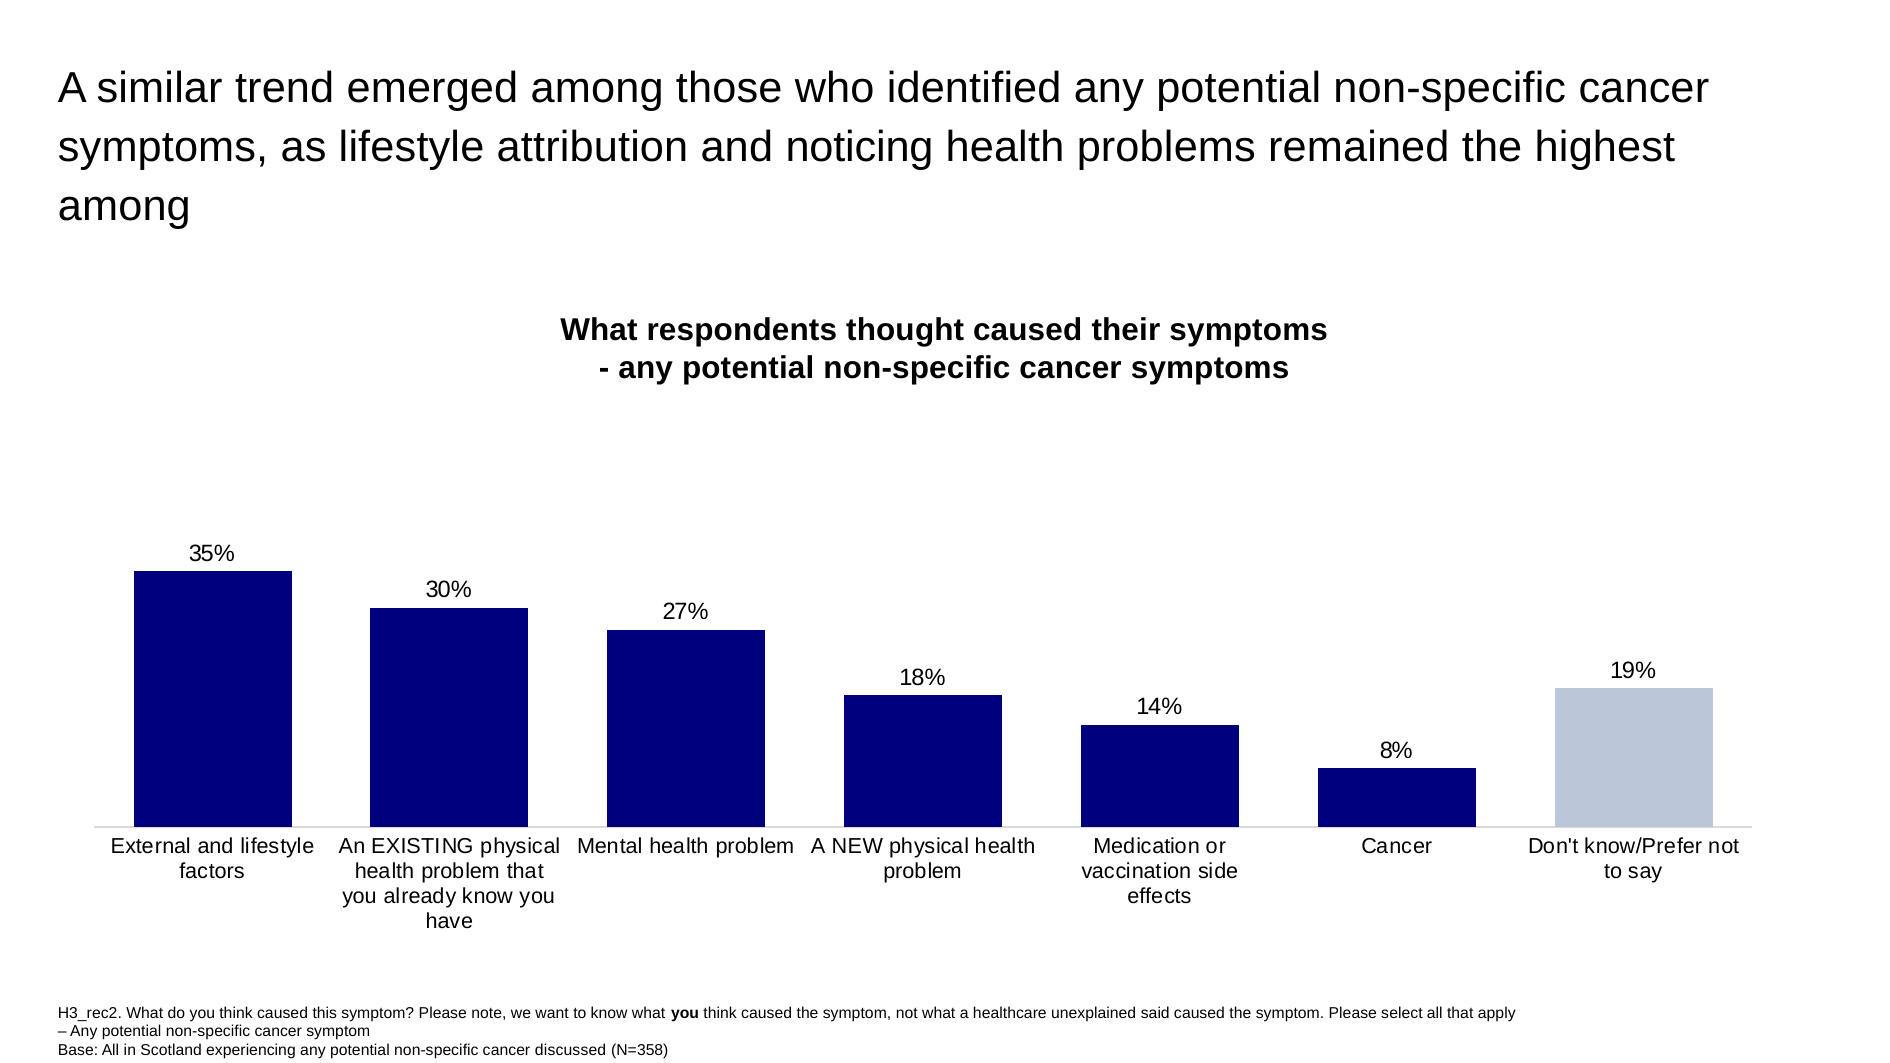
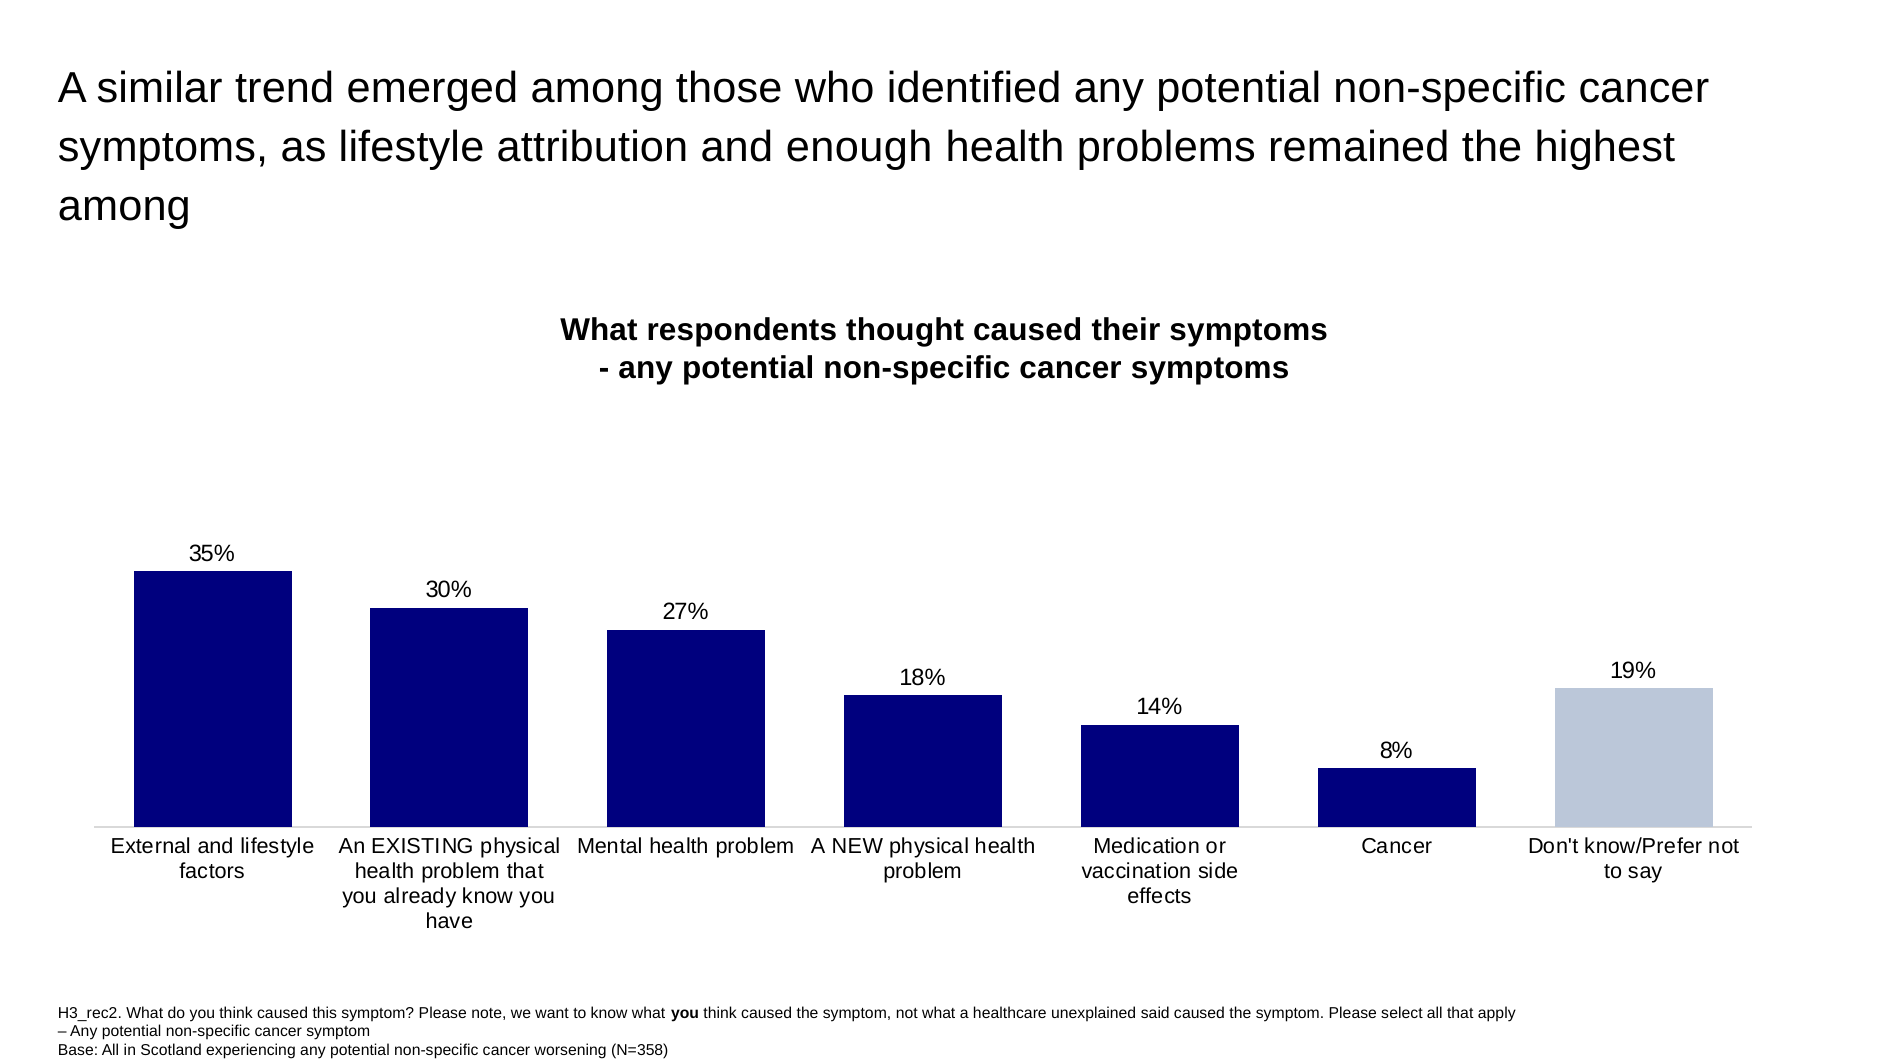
noticing: noticing -> enough
discussed: discussed -> worsening
